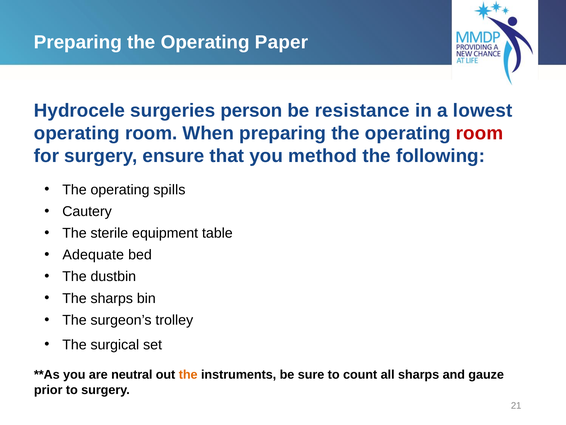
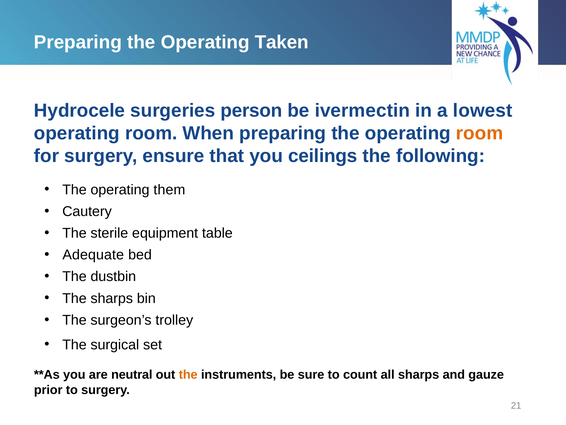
Paper: Paper -> Taken
resistance: resistance -> ivermectin
room at (480, 133) colour: red -> orange
method: method -> ceilings
spills: spills -> them
